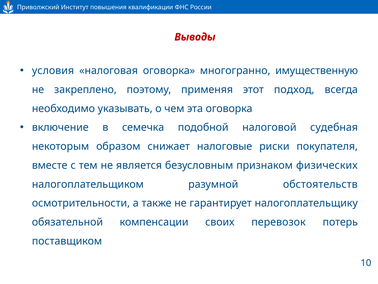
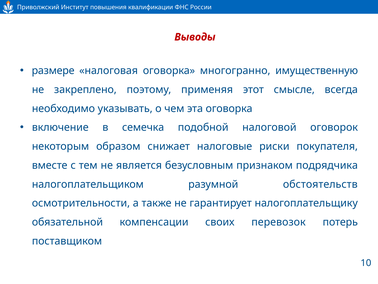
условия: условия -> размере
подход: подход -> смысле
судебная: судебная -> оговорок
физических: физических -> подрядчика
